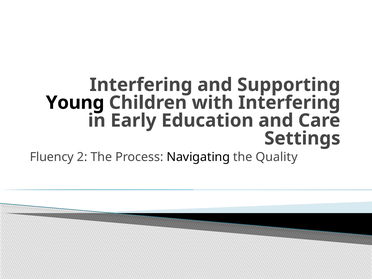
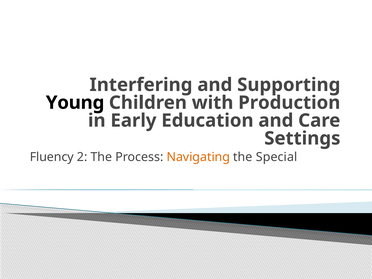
with Interfering: Interfering -> Production
Navigating colour: black -> orange
Quality: Quality -> Special
